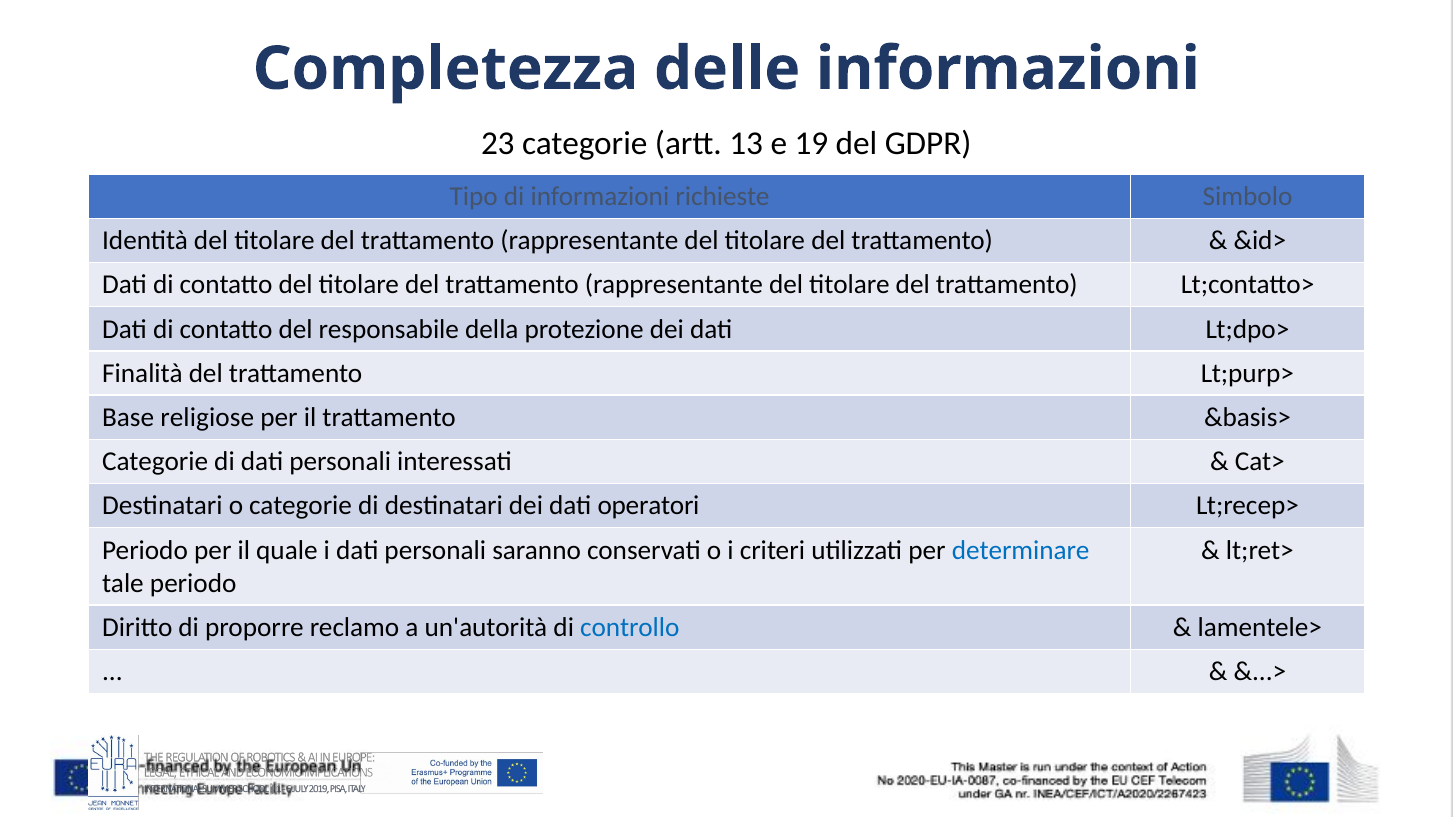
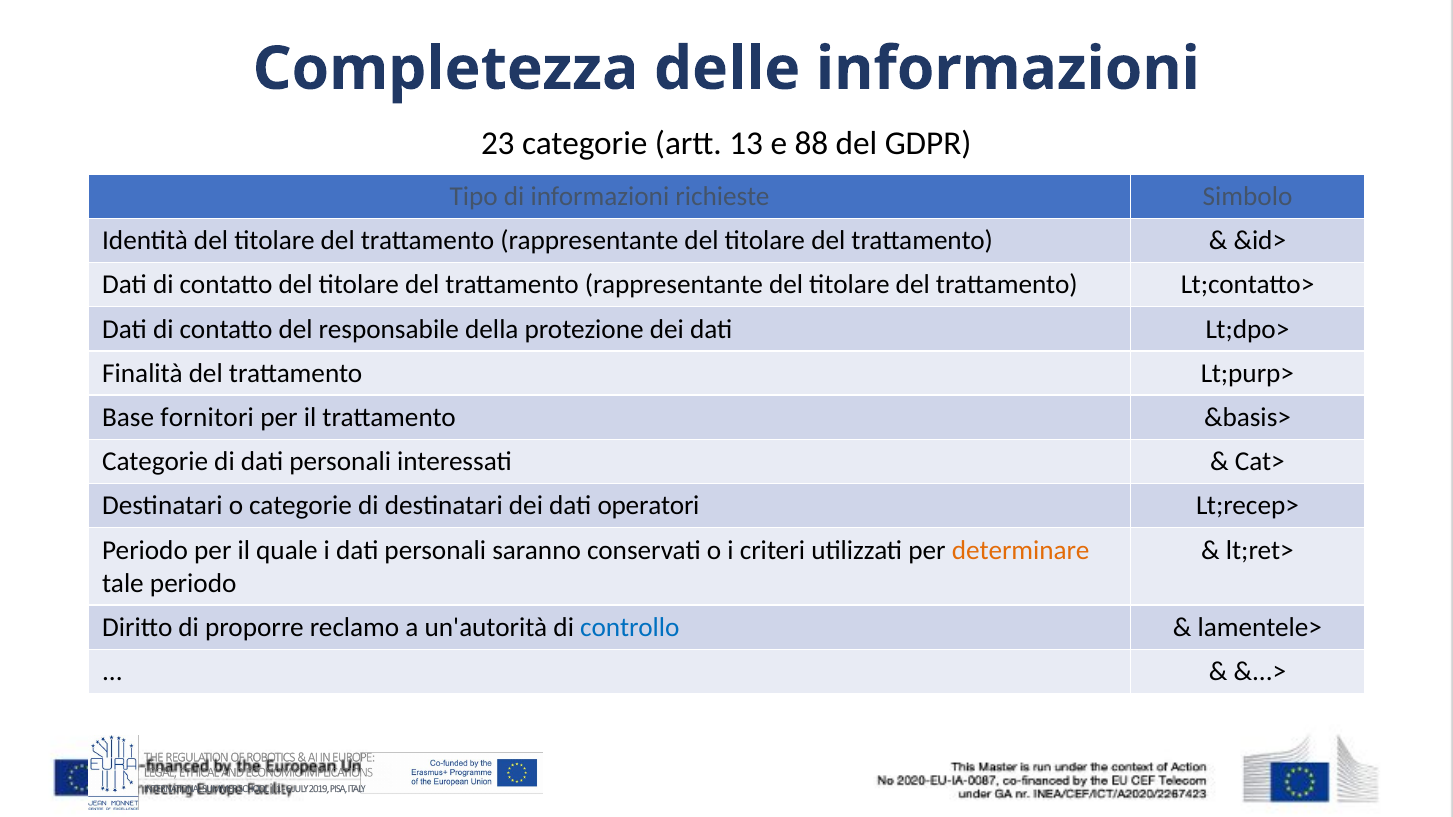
19: 19 -> 88
religiose: religiose -> fornitori
determinare colour: blue -> orange
